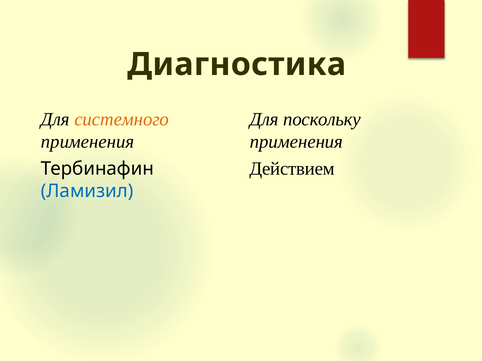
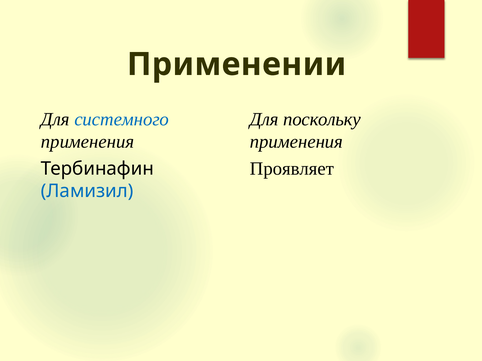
Диагностика: Диагностика -> Применении
системного colour: orange -> blue
Действием: Действием -> Проявляет
